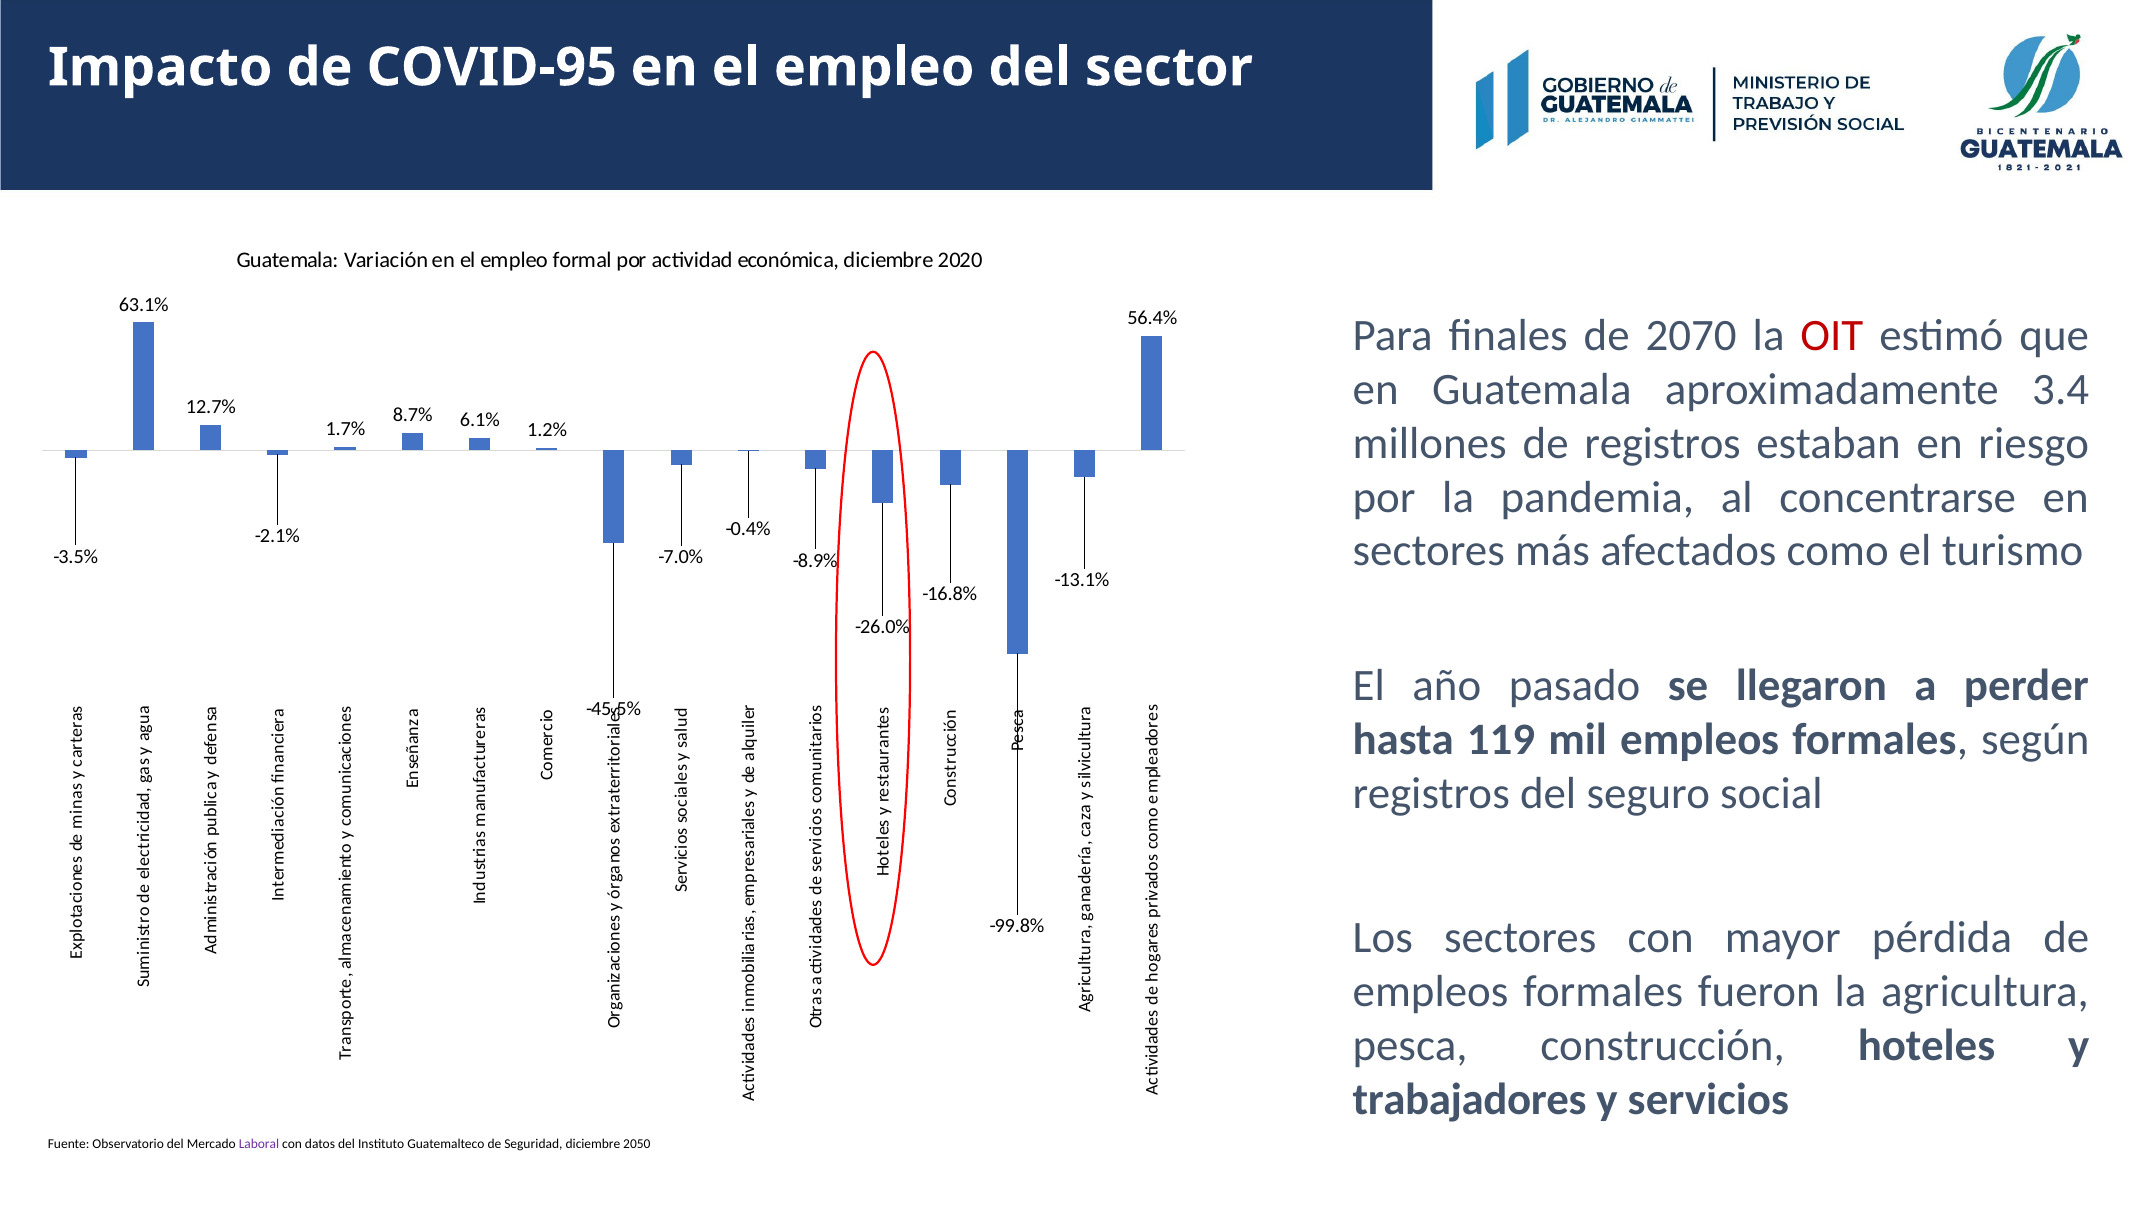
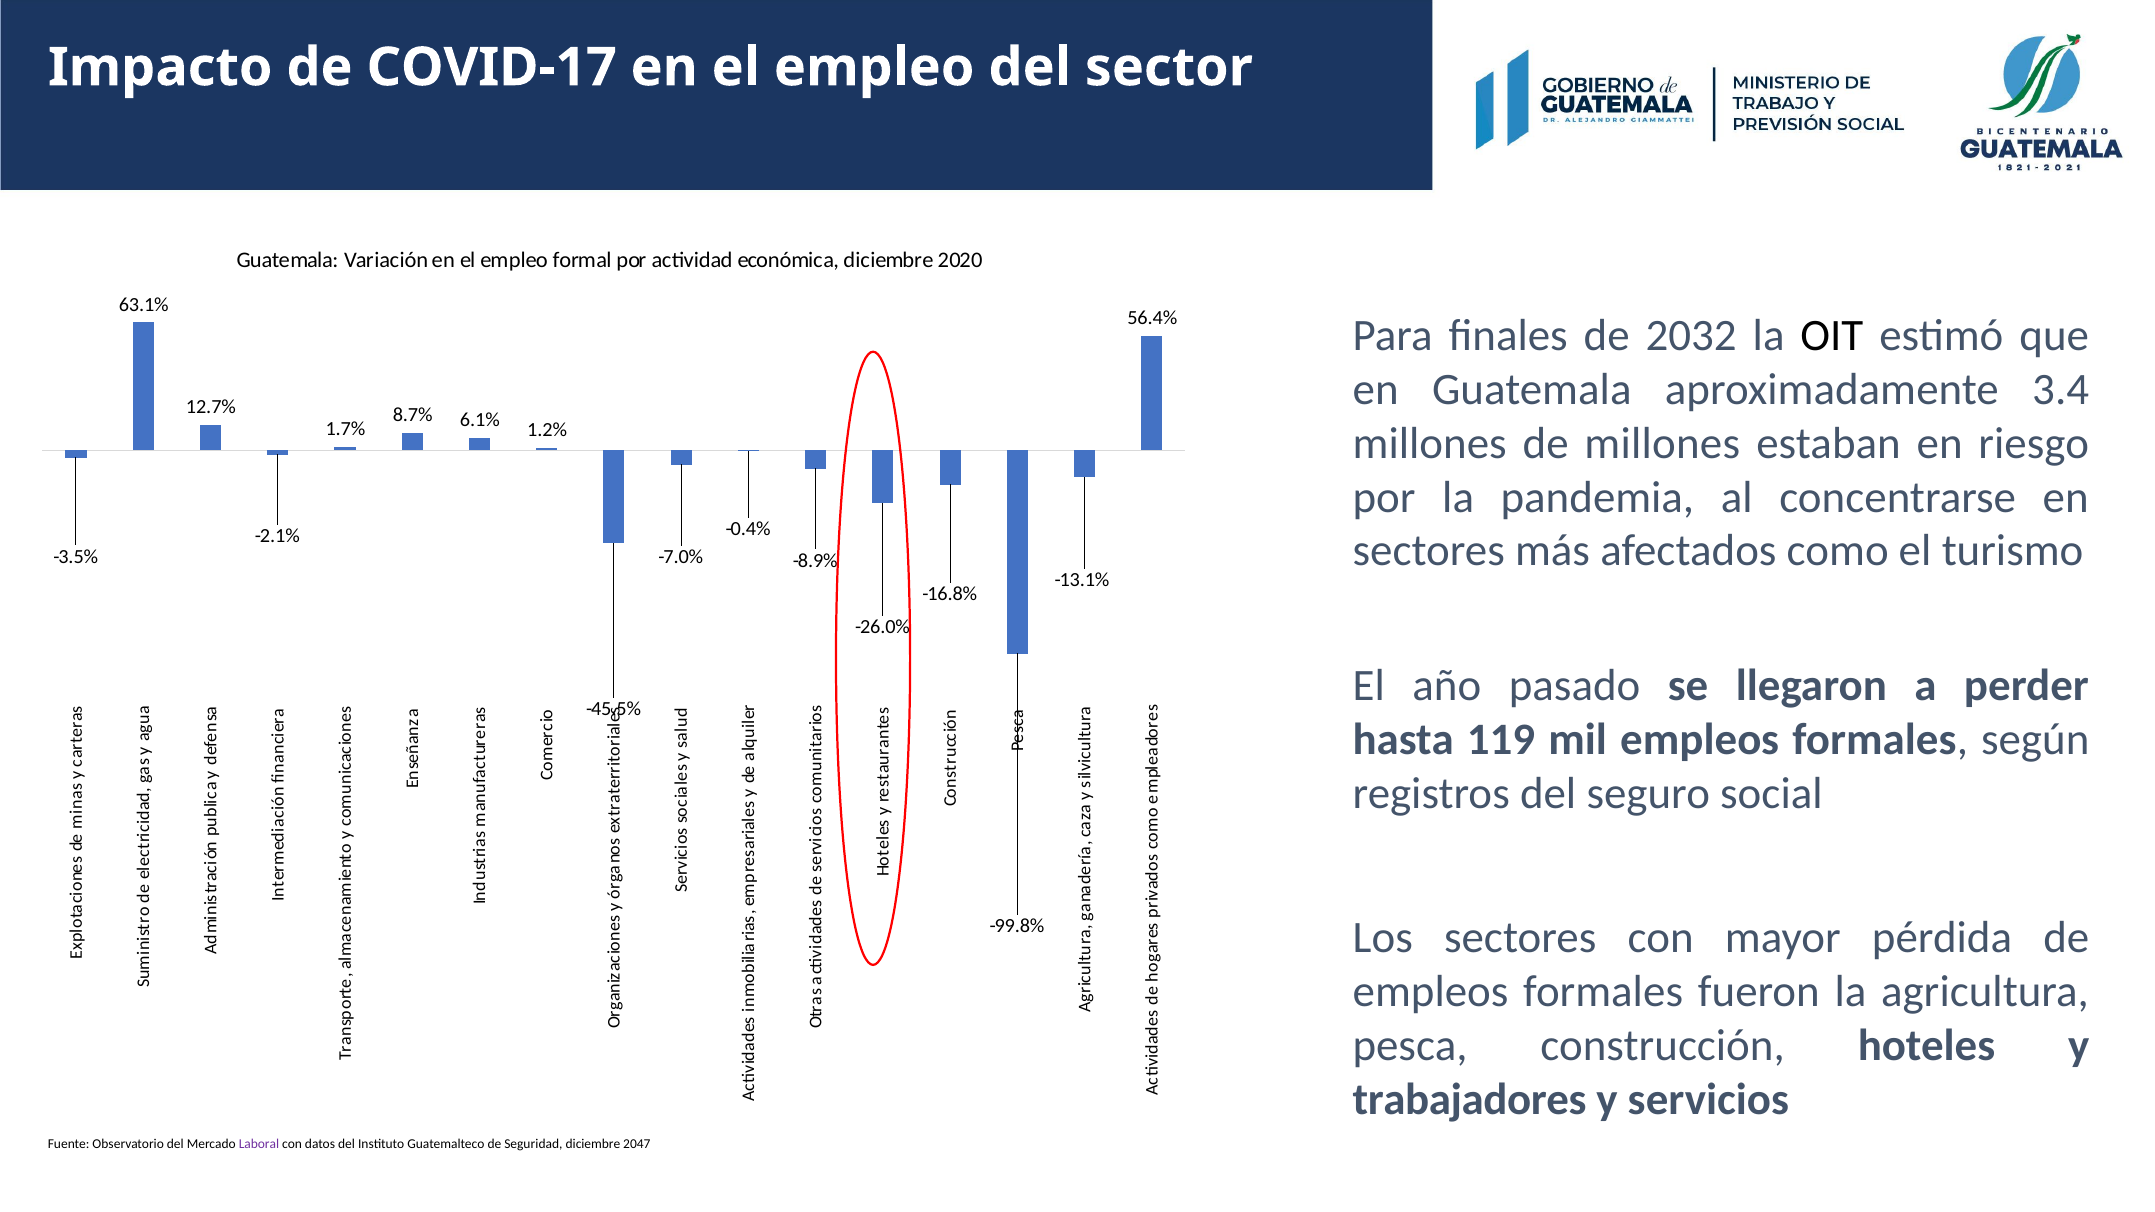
COVID-95: COVID-95 -> COVID-17
2070: 2070 -> 2032
OIT colour: red -> black
de registros: registros -> millones
2050: 2050 -> 2047
